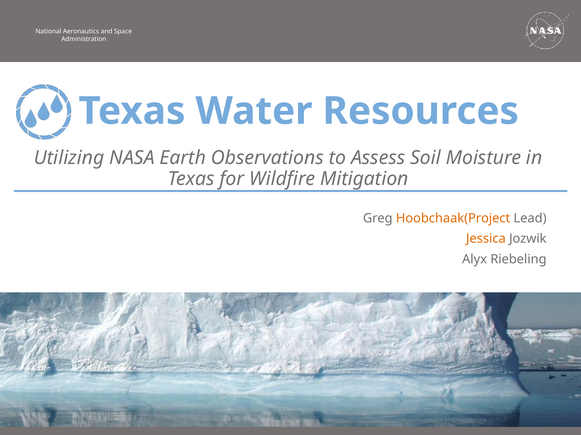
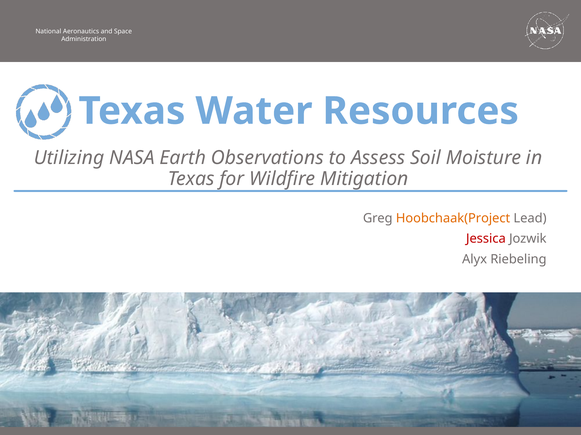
Jessica colour: orange -> red
